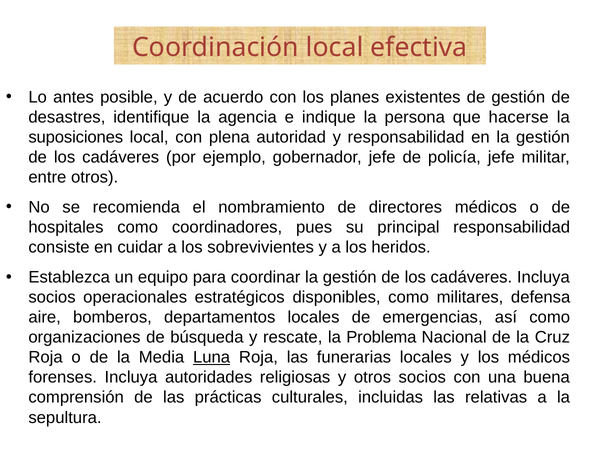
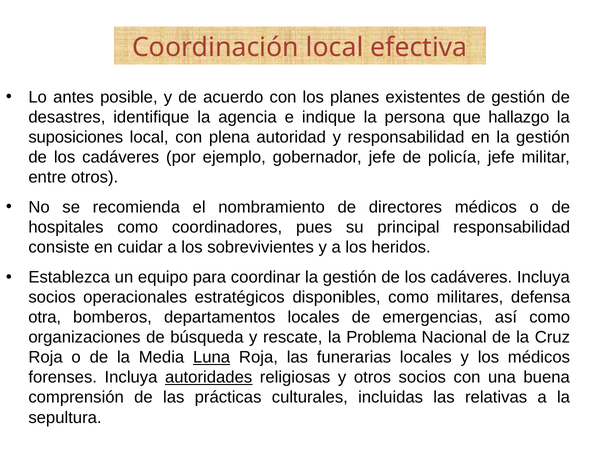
hacerse: hacerse -> hallazgo
aire: aire -> otra
autoridades underline: none -> present
